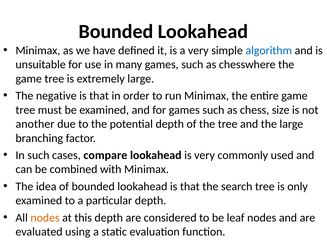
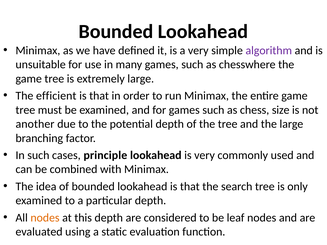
algorithm colour: blue -> purple
negative: negative -> efficient
compare: compare -> principle
